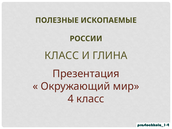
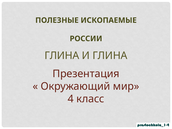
КЛАСС at (62, 56): КЛАСС -> ГЛИНА
